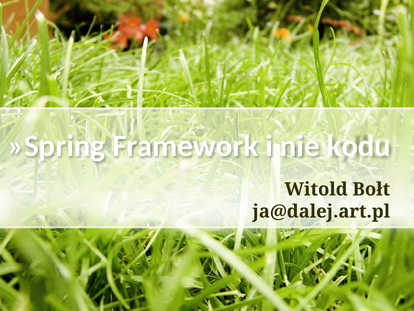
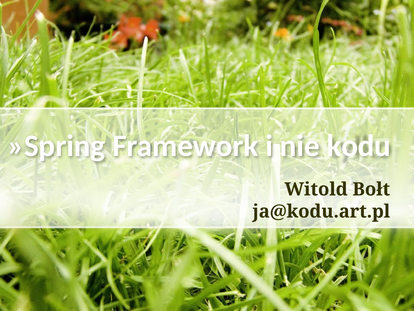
ja@dalej.art.pl: ja@dalej.art.pl -> ja@kodu.art.pl
